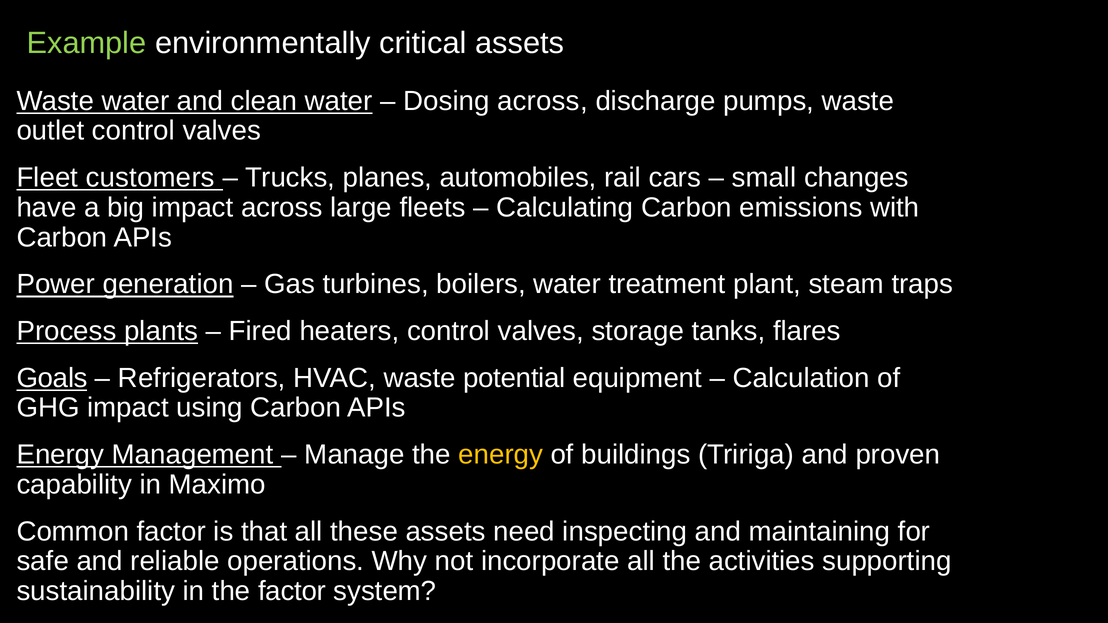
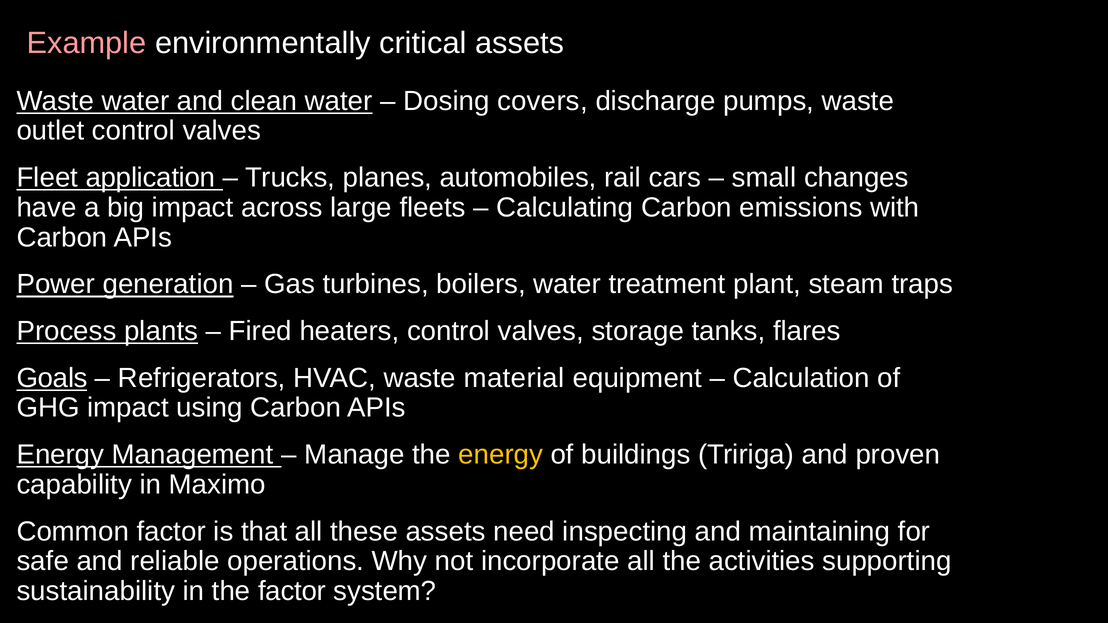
Example colour: light green -> pink
Dosing across: across -> covers
customers: customers -> application
potential: potential -> material
